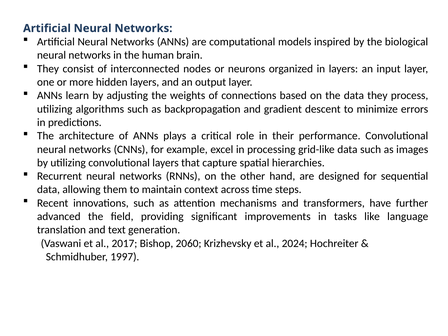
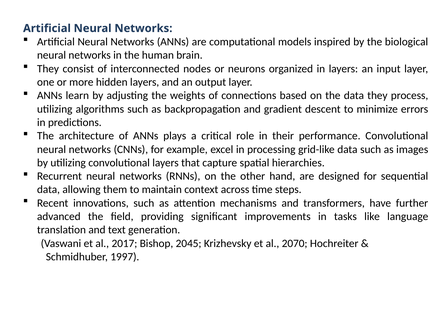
2060: 2060 -> 2045
2024: 2024 -> 2070
